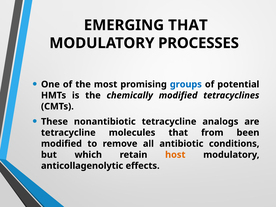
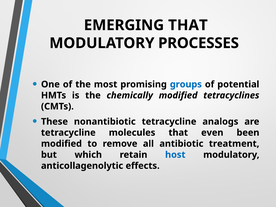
from: from -> even
conditions: conditions -> treatment
host colour: orange -> blue
